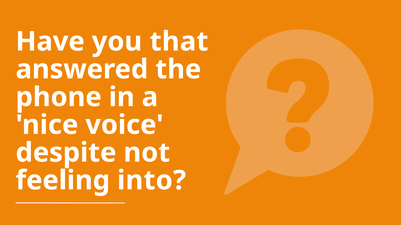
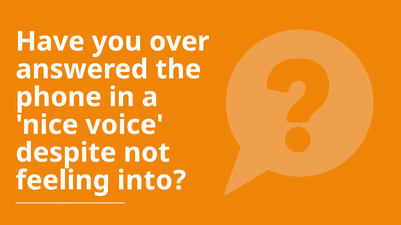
that: that -> over
